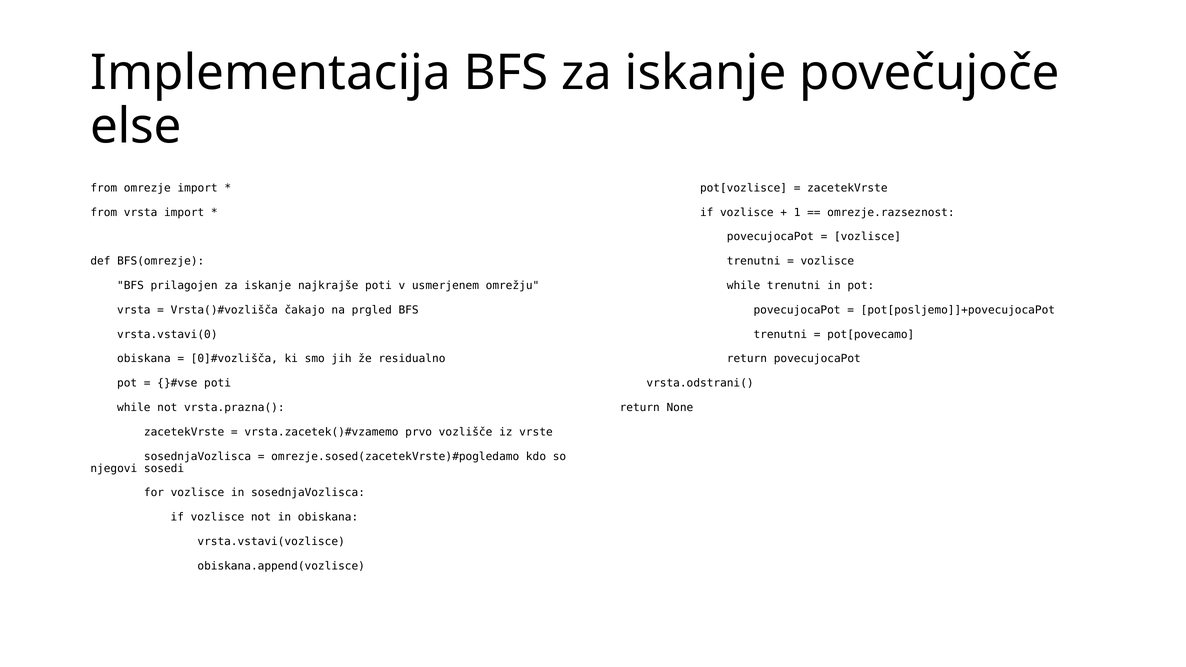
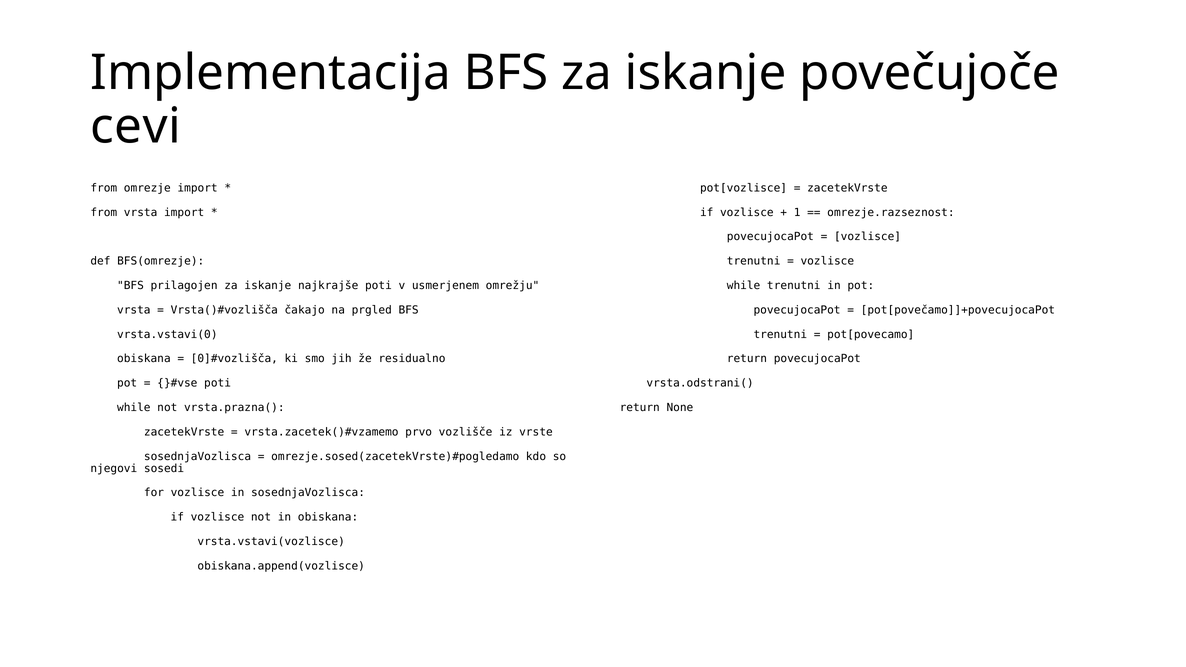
else: else -> cevi
pot[posljemo]]+povecujocaPot: pot[posljemo]]+povecujocaPot -> pot[povečamo]]+povecujocaPot
